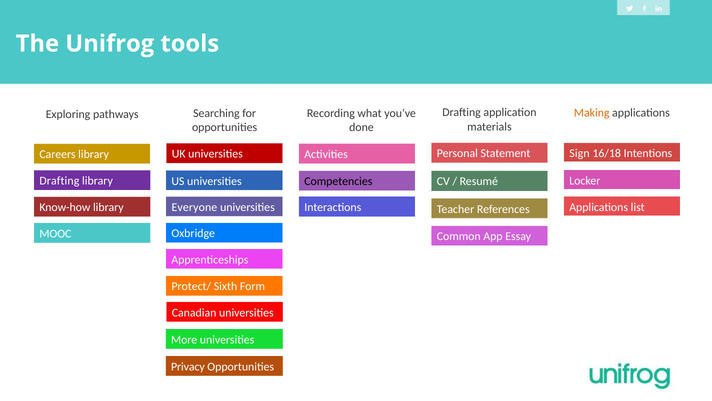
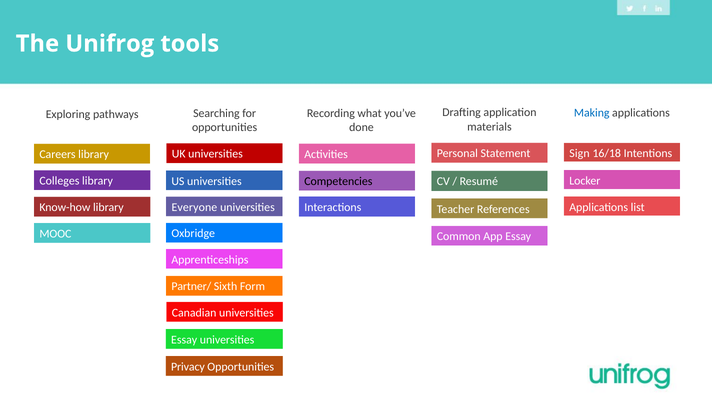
Making colour: orange -> blue
Drafting at (59, 181): Drafting -> Colleges
Protect/: Protect/ -> Partner/
More at (184, 339): More -> Essay
